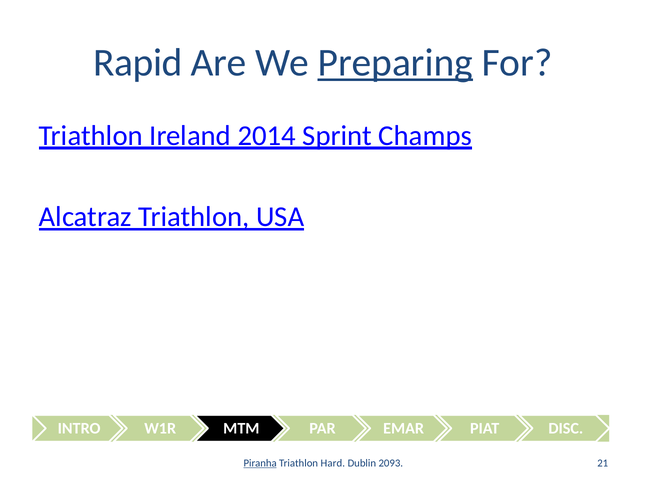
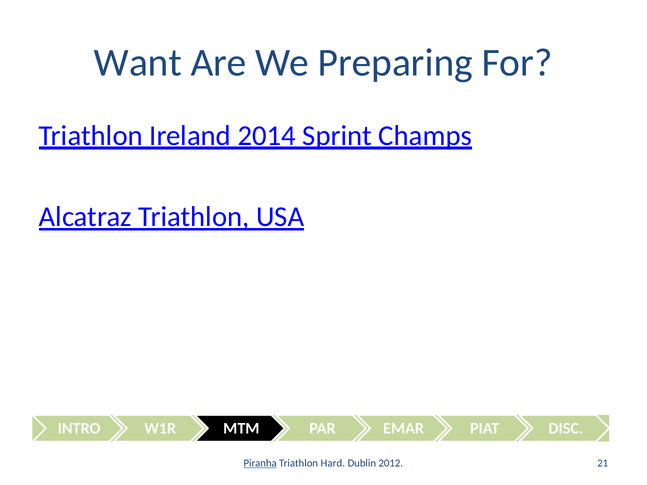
Rapid: Rapid -> Want
Preparing underline: present -> none
2093: 2093 -> 2012
